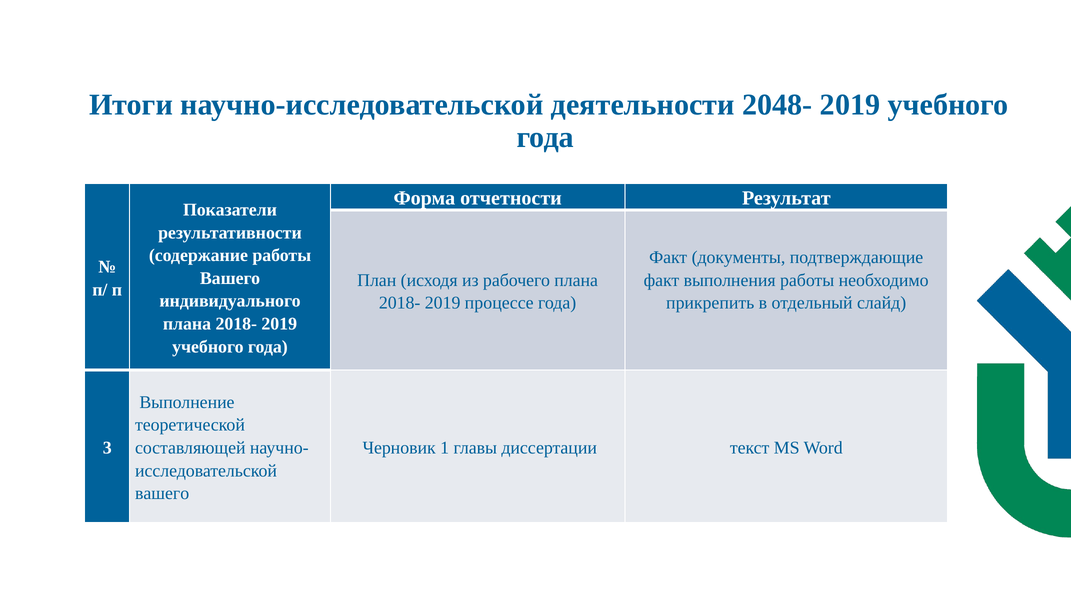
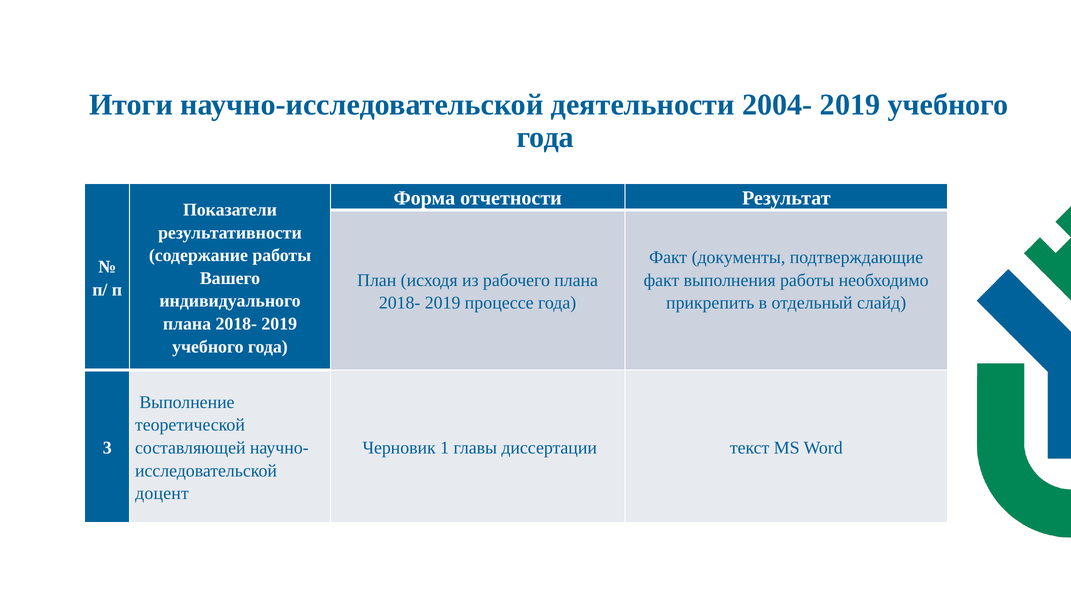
2048-: 2048- -> 2004-
вашего at (162, 493): вашего -> доцент
